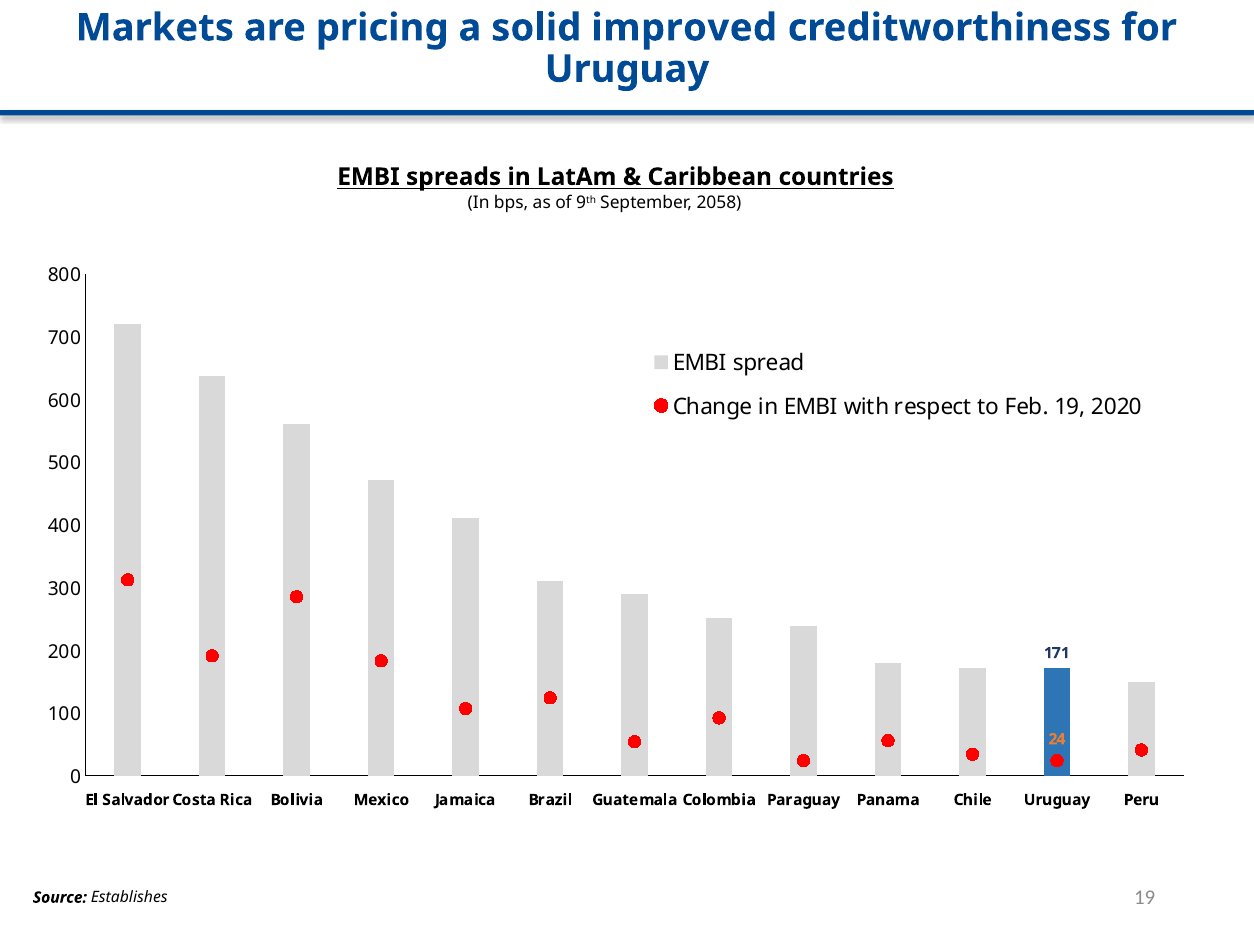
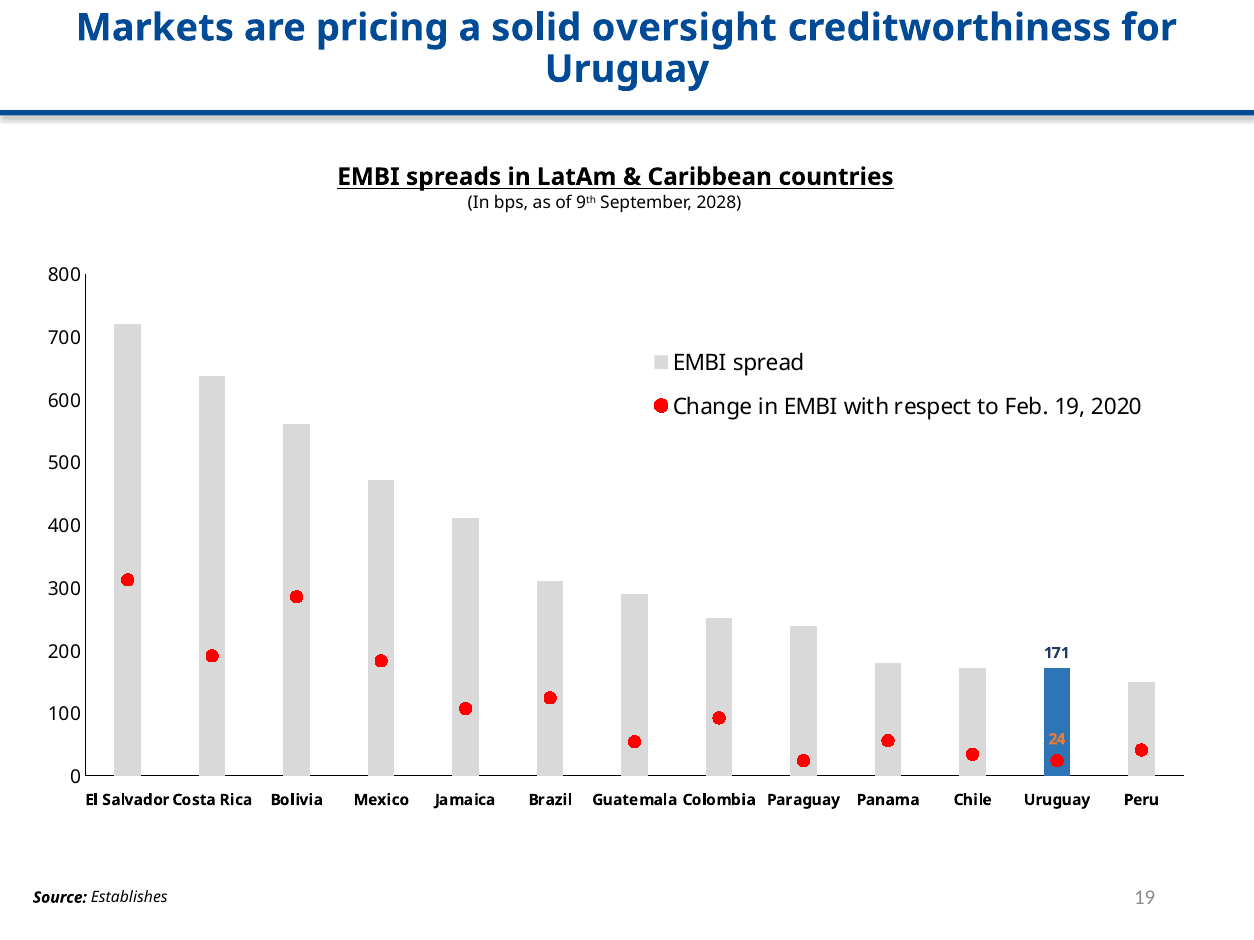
improved: improved -> oversight
2058: 2058 -> 2028
